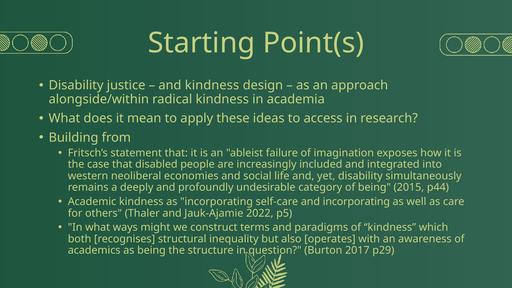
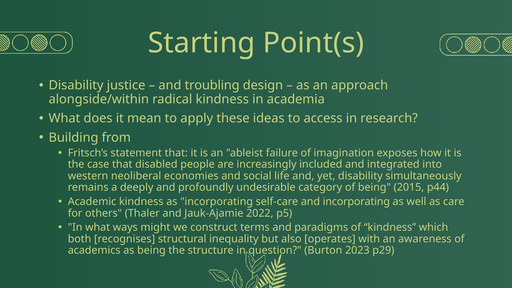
and kindness: kindness -> troubling
2017: 2017 -> 2023
